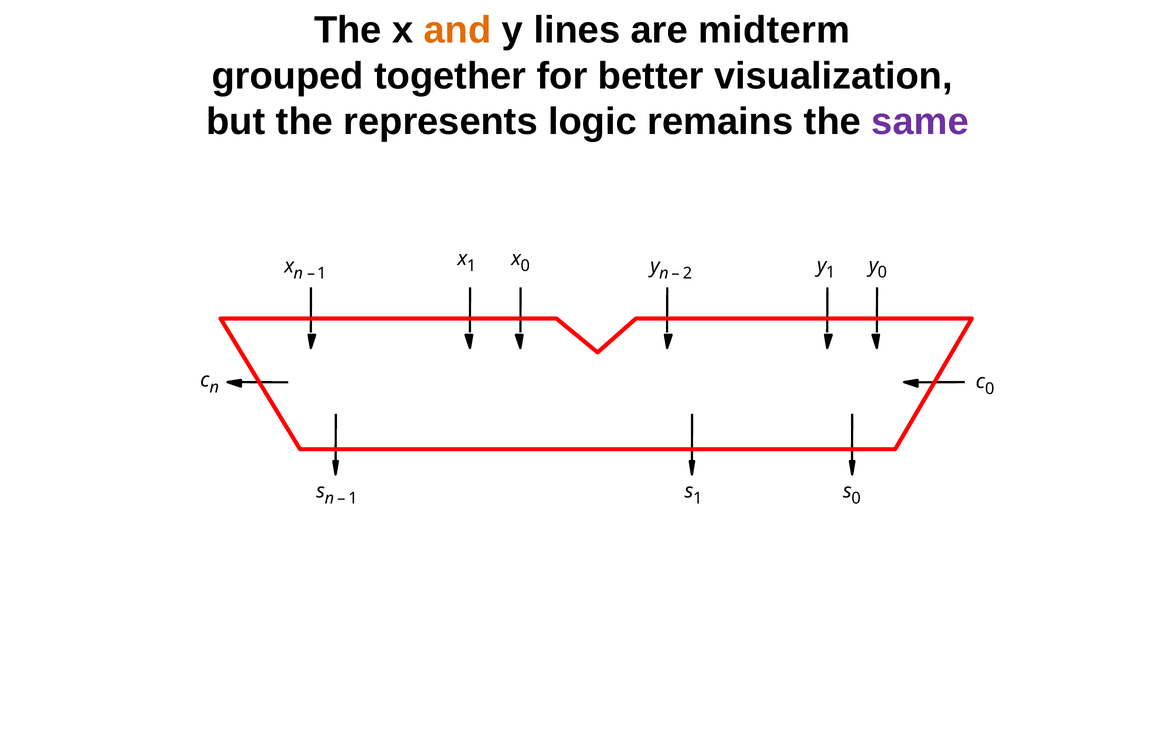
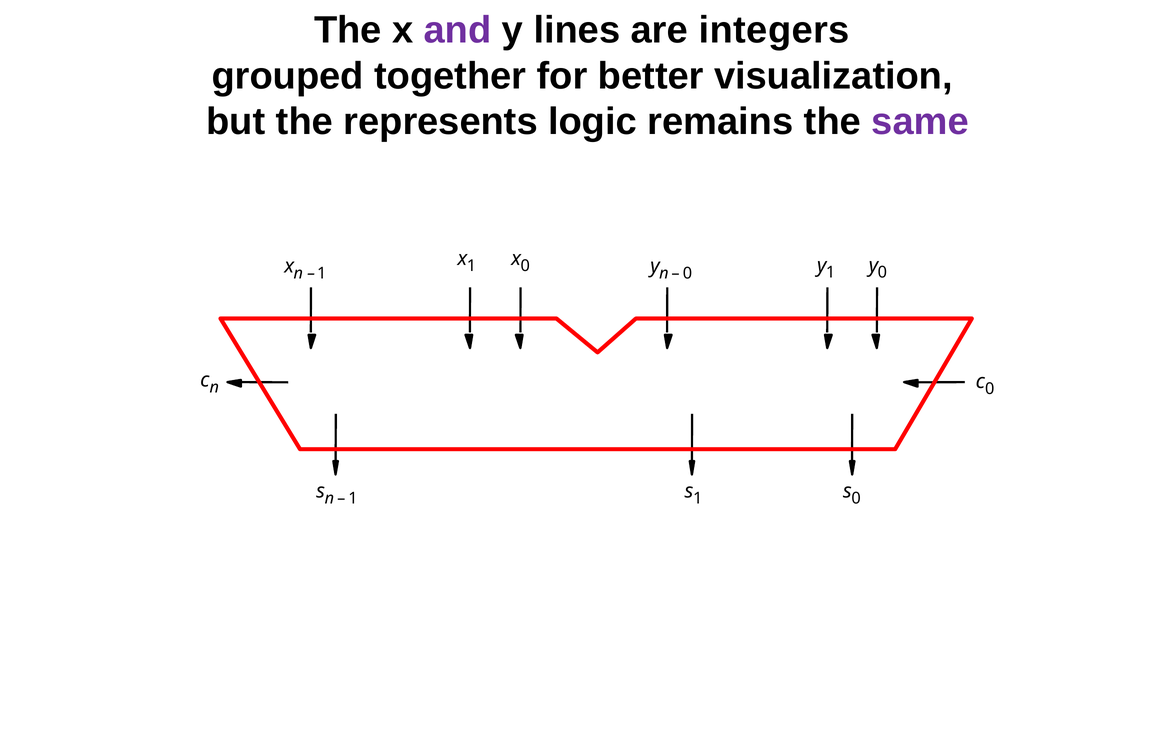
and colour: orange -> purple
midterm: midterm -> integers
n 2: 2 -> 0
